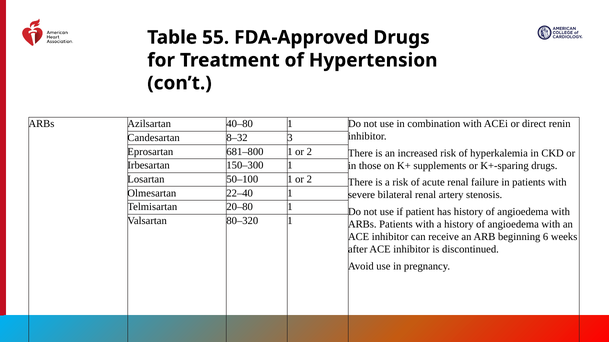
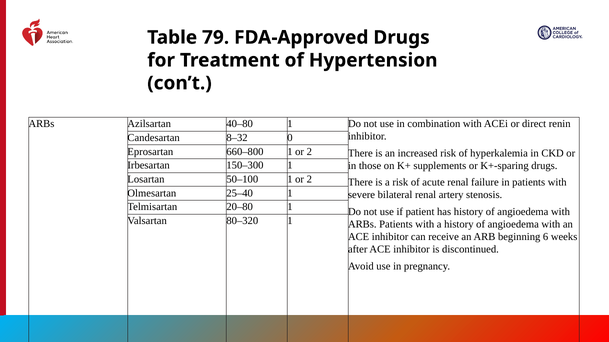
55: 55 -> 79
3: 3 -> 0
681–800: 681–800 -> 660–800
22–40: 22–40 -> 25–40
